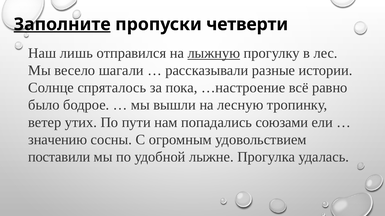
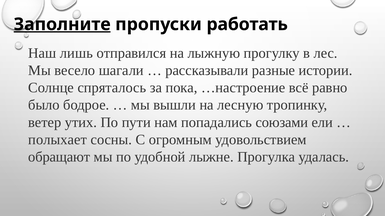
четверти: четверти -> работать
лыжную underline: present -> none
значению: значению -> полыхает
поставили: поставили -> обращают
